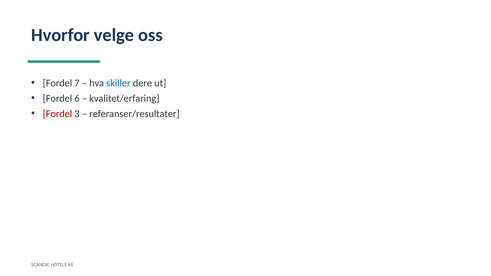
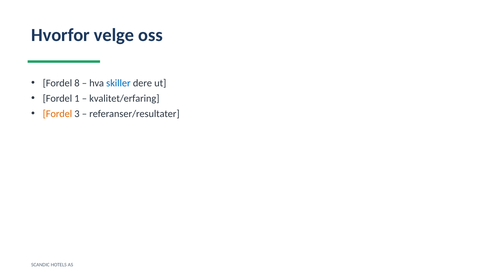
7: 7 -> 8
6: 6 -> 1
Fordel at (57, 114) colour: red -> orange
